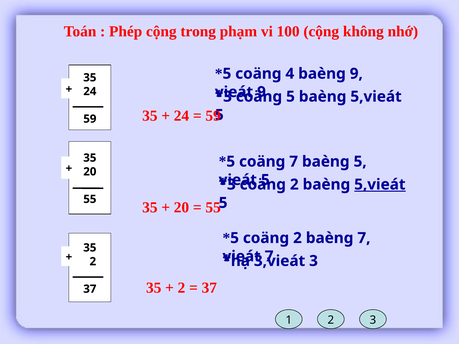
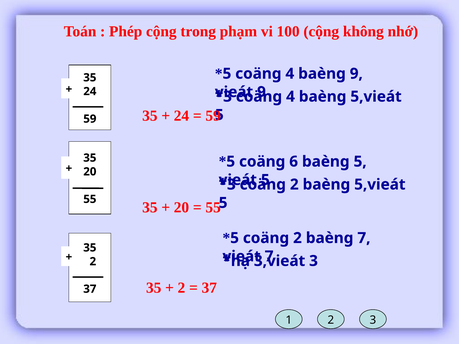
5 at (290, 97): 5 -> 4
coäng 7: 7 -> 6
5,vieát at (380, 185) underline: present -> none
